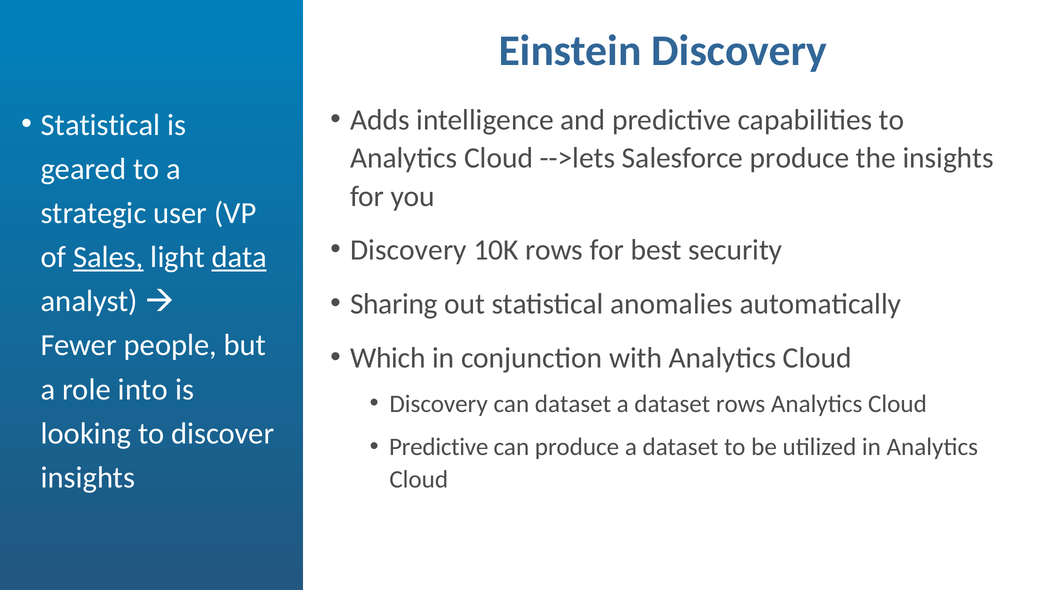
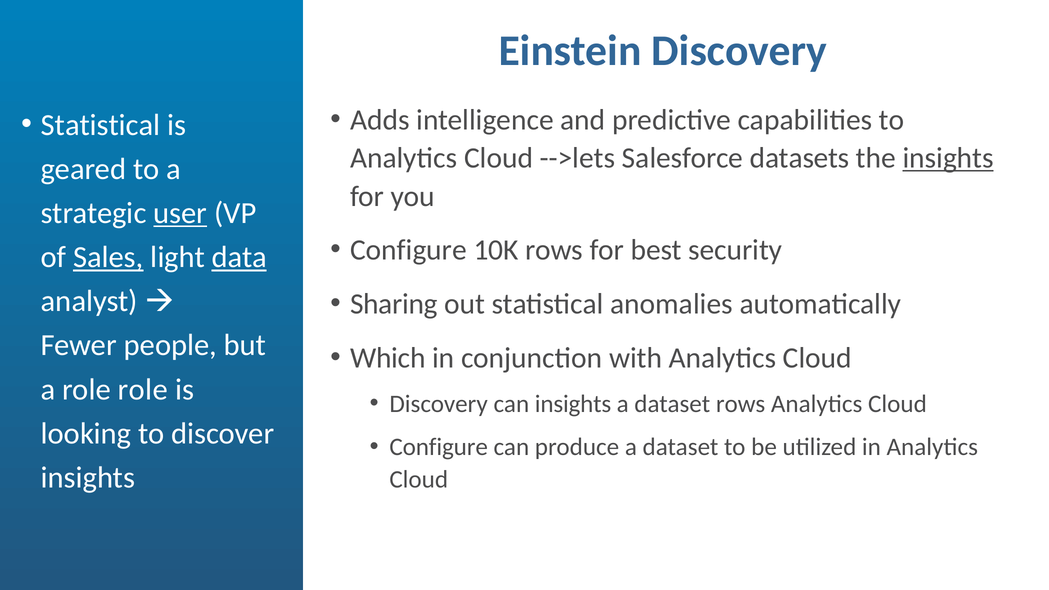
Salesforce produce: produce -> datasets
insights at (948, 158) underline: none -> present
user underline: none -> present
Discovery at (408, 250): Discovery -> Configure
role into: into -> role
can dataset: dataset -> insights
Predictive at (439, 447): Predictive -> Configure
